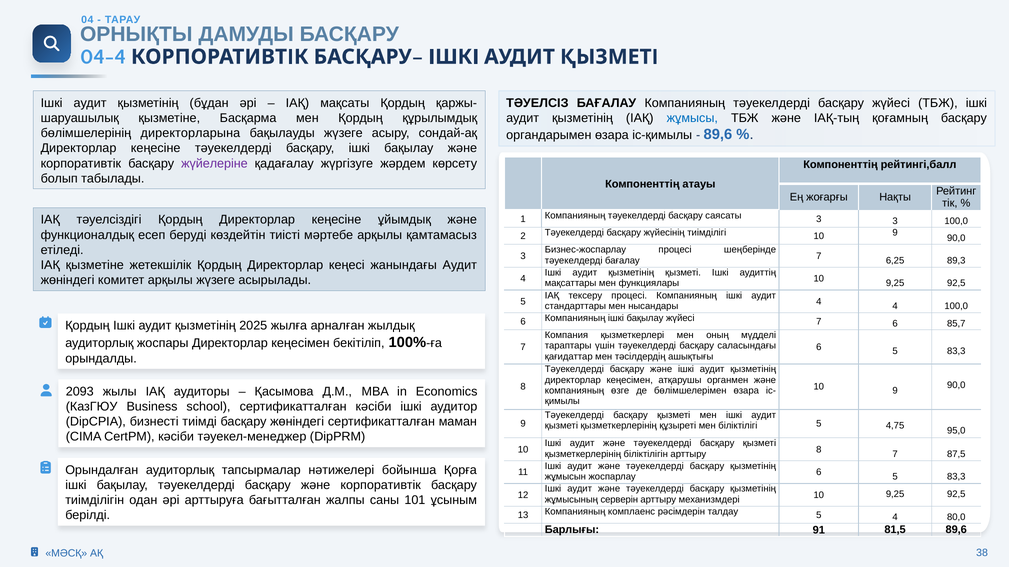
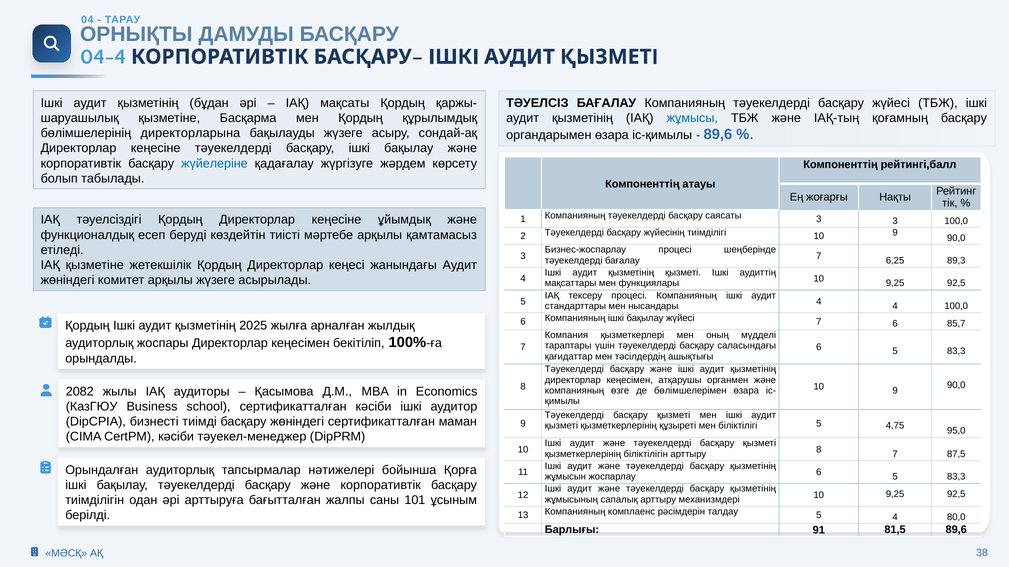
жүйелеріне colour: purple -> blue
2093: 2093 -> 2082
серверін: серверін -> сапалық
